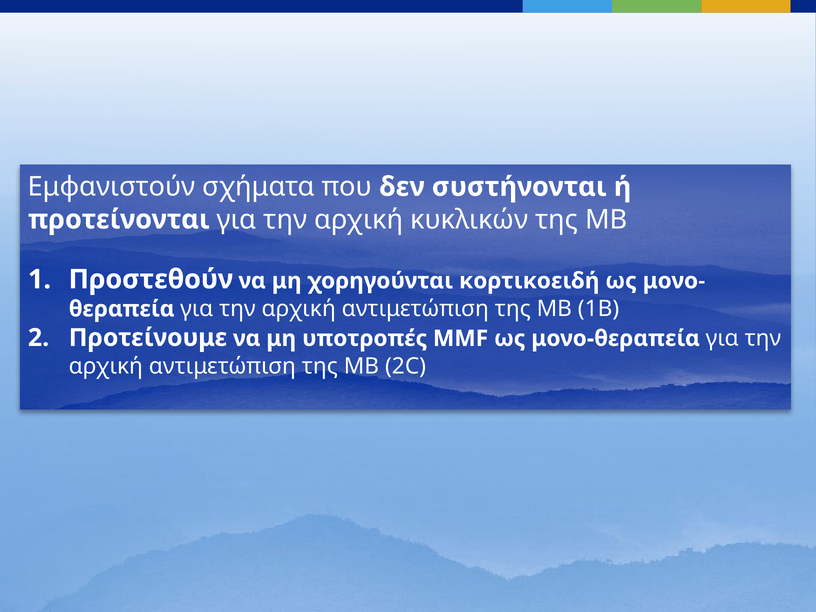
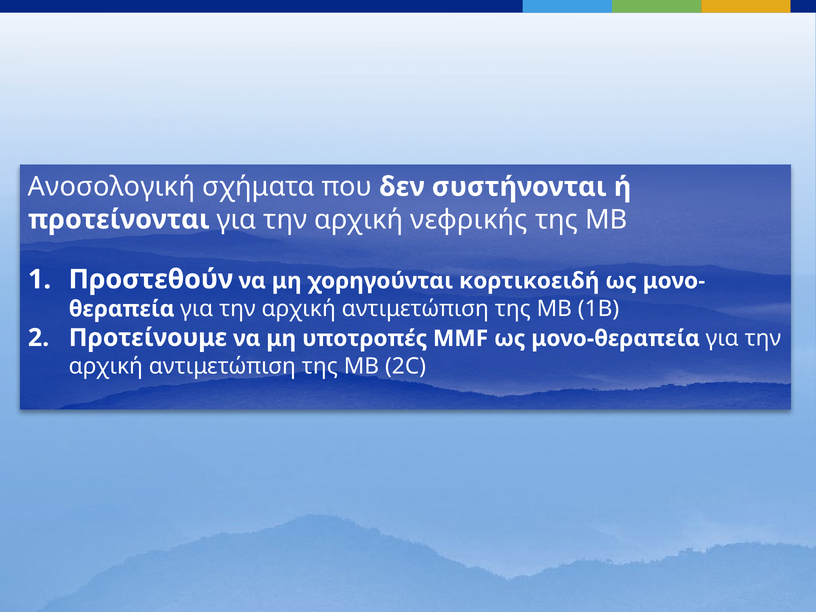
Εμφανιστούν: Εμφανιστούν -> Ανοσολογική
κυκλικών: κυκλικών -> νεφρικής
